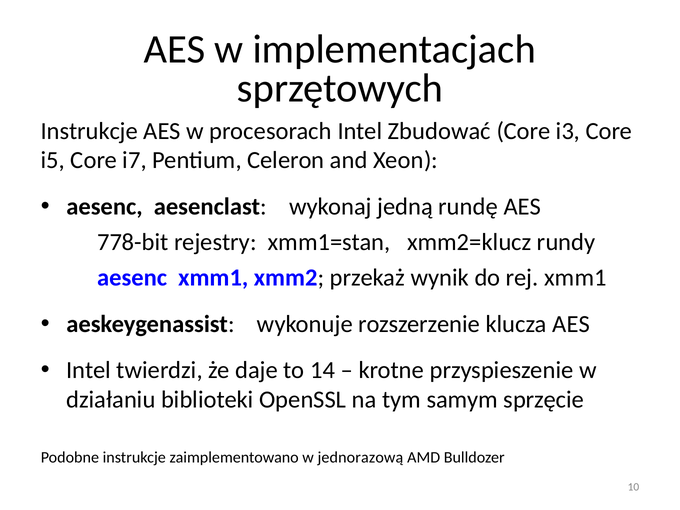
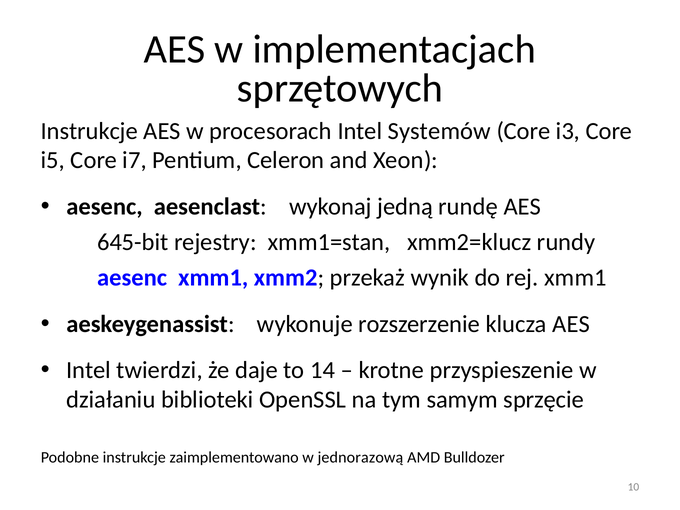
Zbudować: Zbudować -> Systemów
778-bit: 778-bit -> 645-bit
